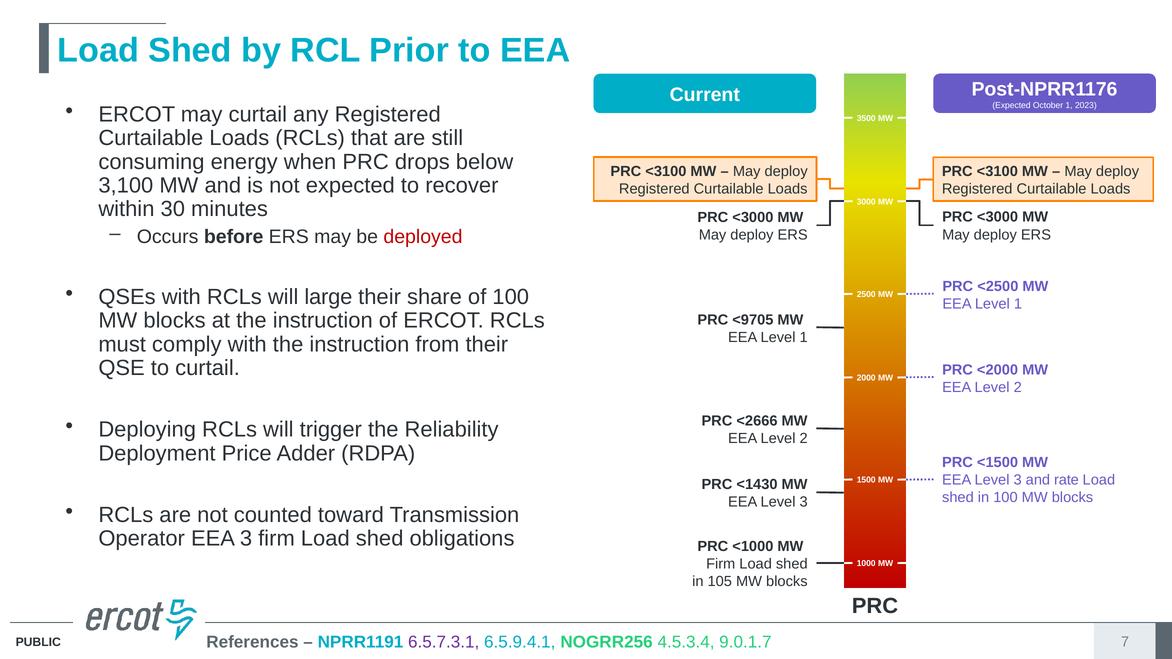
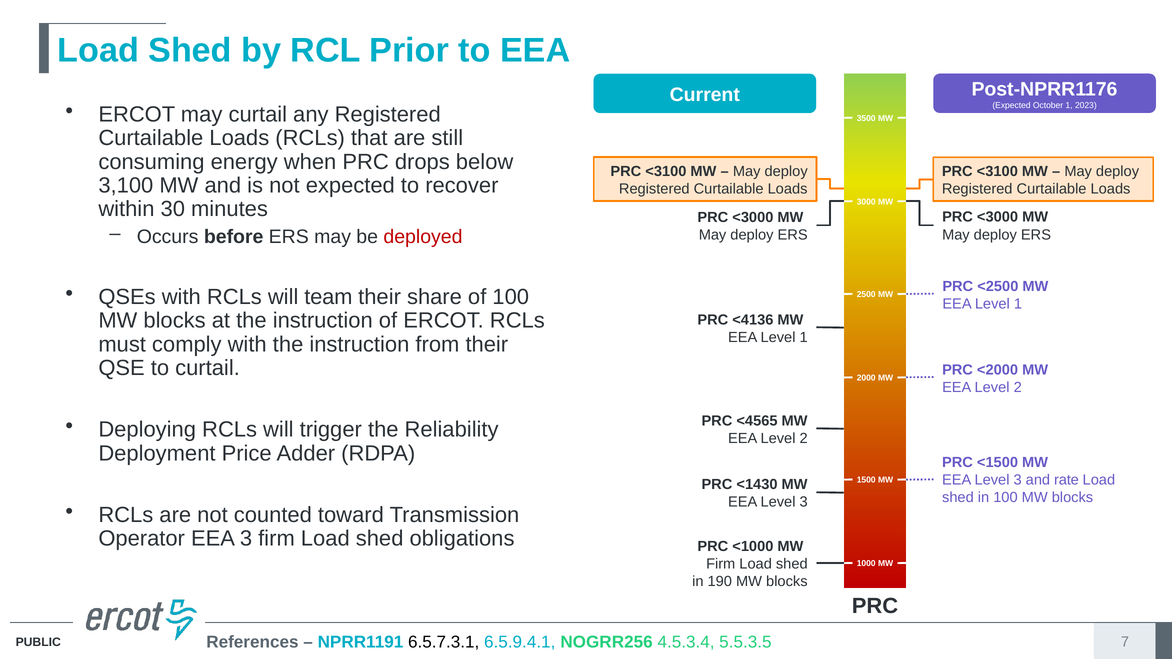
large: large -> team
<9705: <9705 -> <4136
<2666: <2666 -> <4565
105: 105 -> 190
6.5.7.3.1 colour: purple -> black
9.0.1.7: 9.0.1.7 -> 5.5.3.5
